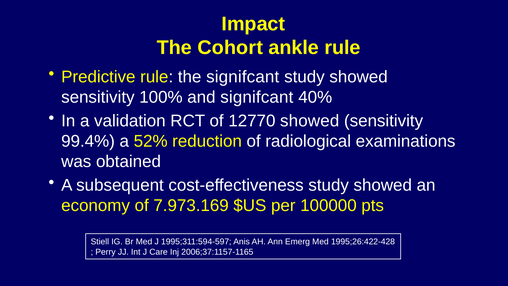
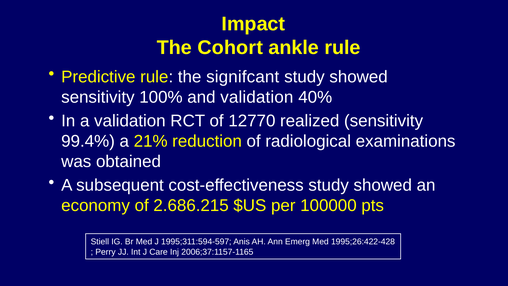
and signifcant: signifcant -> validation
12770 showed: showed -> realized
52%: 52% -> 21%
7.973.169: 7.973.169 -> 2.686.215
